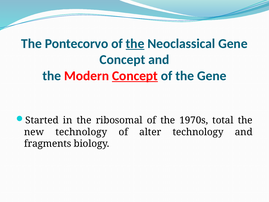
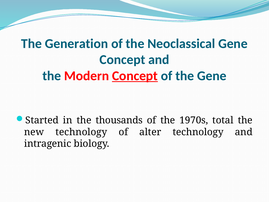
Pontecorvo: Pontecorvo -> Generation
the at (135, 44) underline: present -> none
ribosomal: ribosomal -> thousands
fragments: fragments -> intragenic
